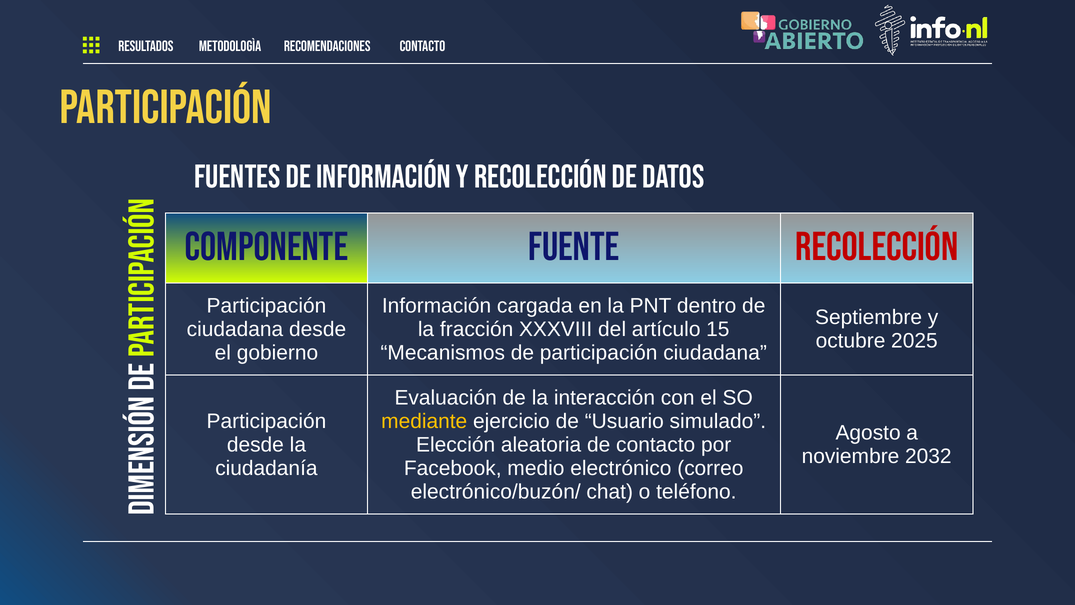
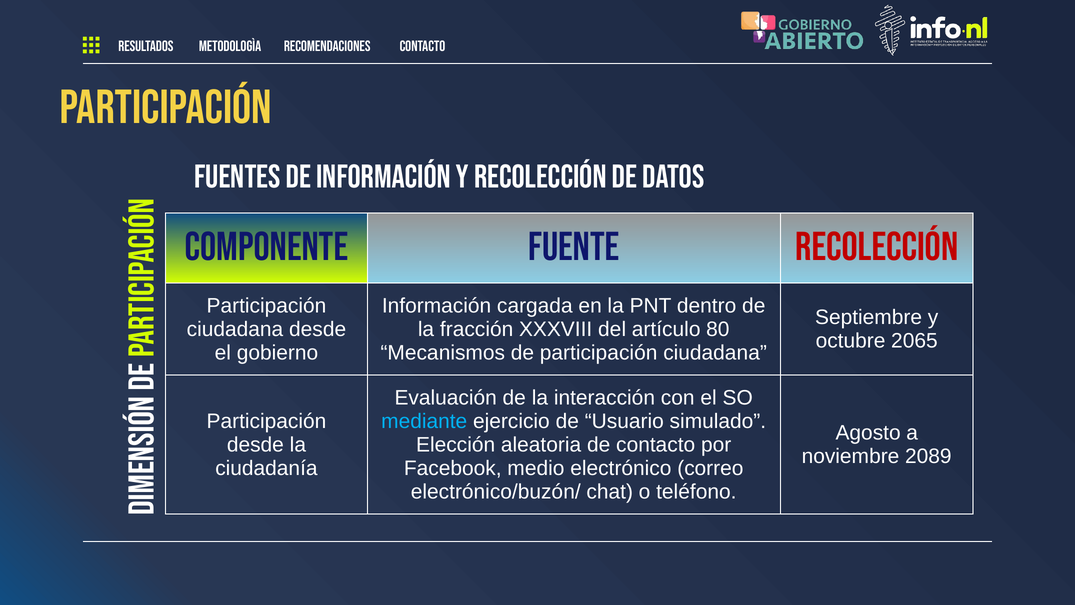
15: 15 -> 80
2025: 2025 -> 2065
mediante colour: yellow -> light blue
2032: 2032 -> 2089
